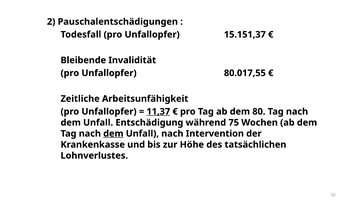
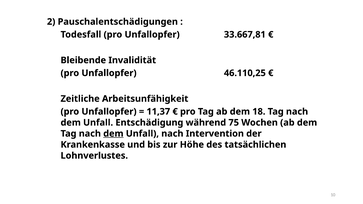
15.151,37: 15.151,37 -> 33.667,81
80.017,55: 80.017,55 -> 46.110,25
11,37 underline: present -> none
80: 80 -> 18
